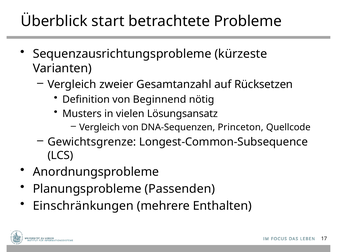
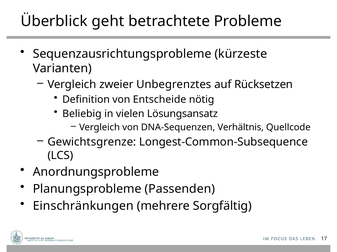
start: start -> geht
Gesamtanzahl: Gesamtanzahl -> Unbegrenztes
Beginnend: Beginnend -> Entscheide
Musters: Musters -> Beliebig
Princeton: Princeton -> Verhältnis
Enthalten: Enthalten -> Sorgfältig
